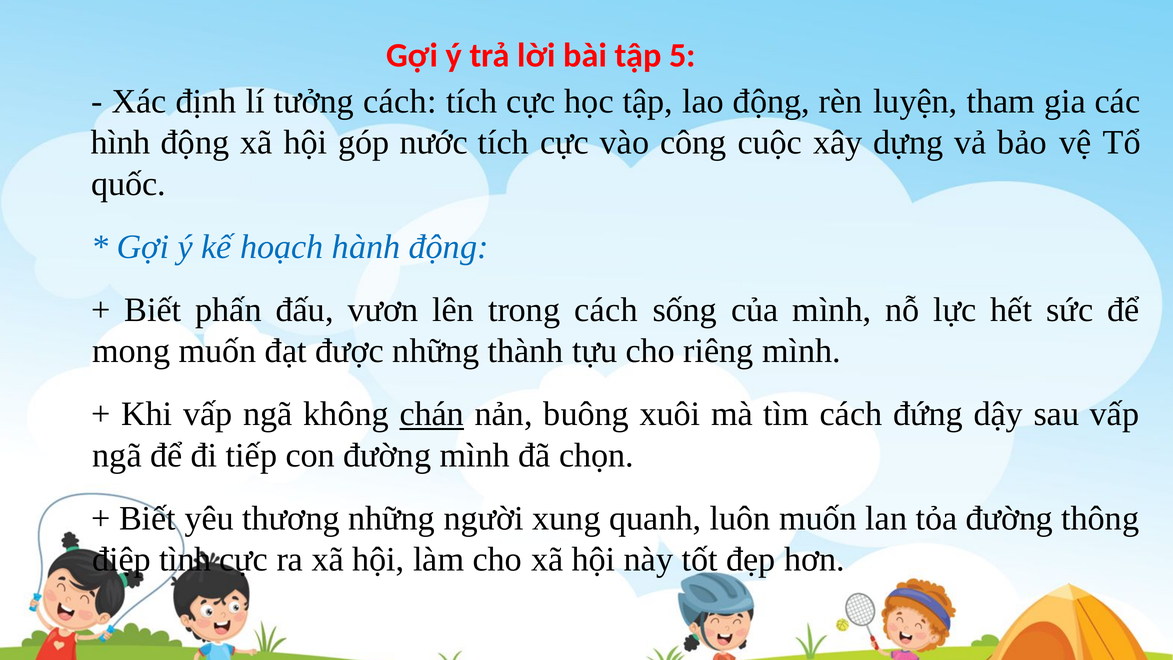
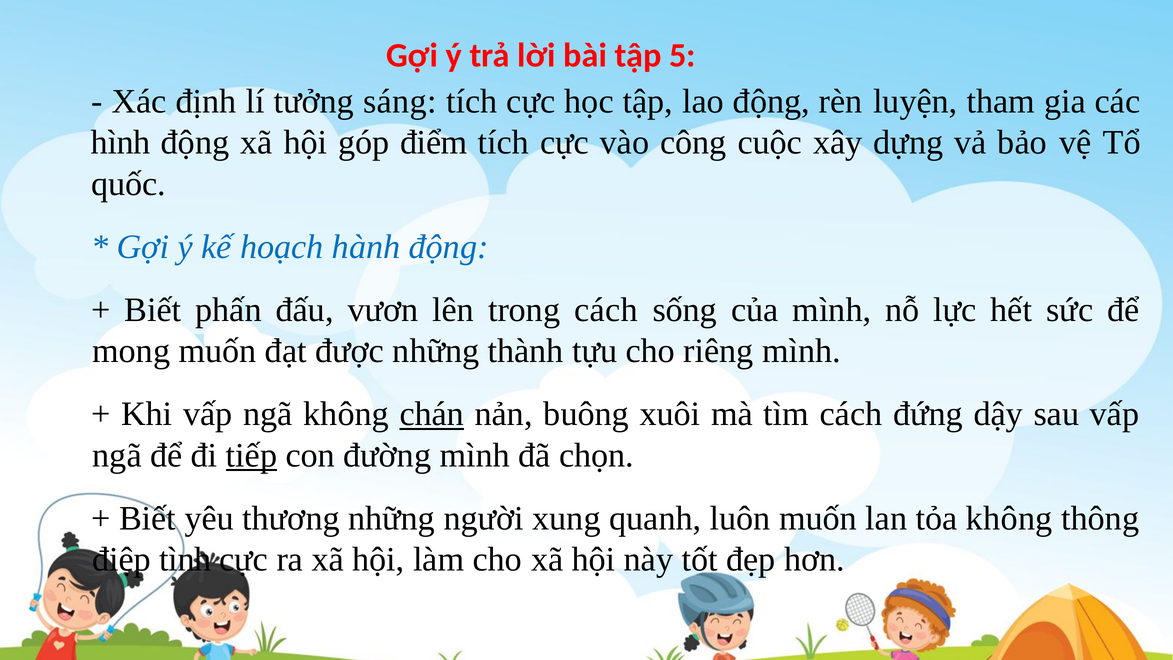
tưởng cách: cách -> sáng
nước: nước -> điểm
tiếp underline: none -> present
tỏa đường: đường -> không
